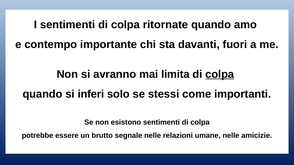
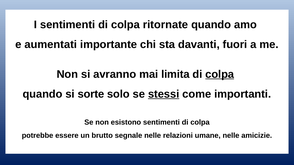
contempo: contempo -> aumentati
inferi: inferi -> sorte
stessi underline: none -> present
